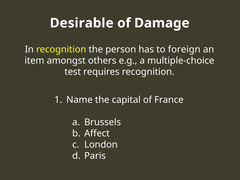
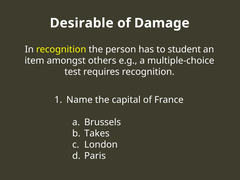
foreign: foreign -> student
Affect: Affect -> Takes
